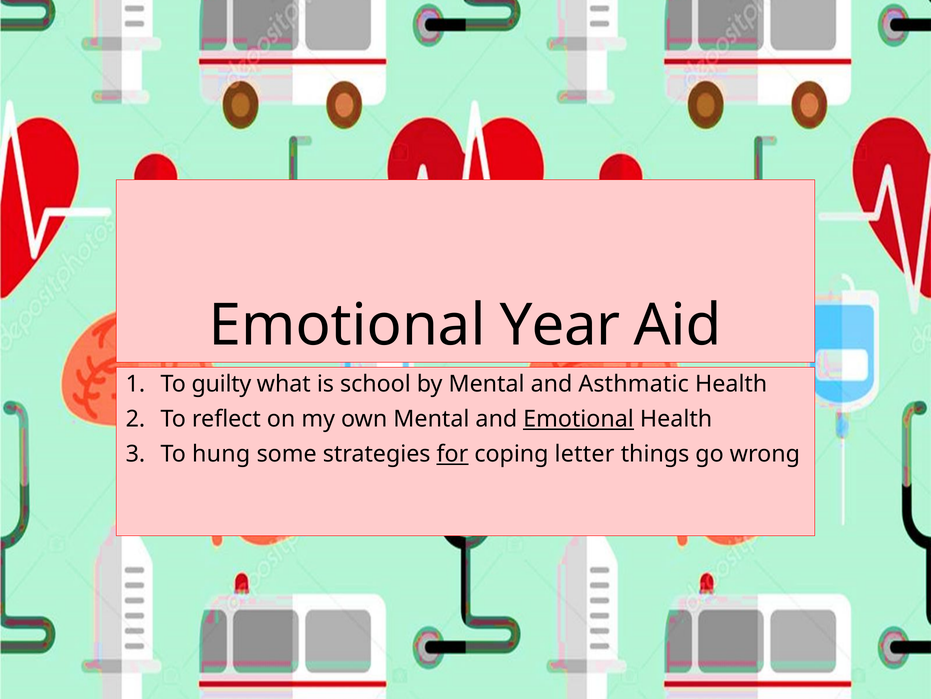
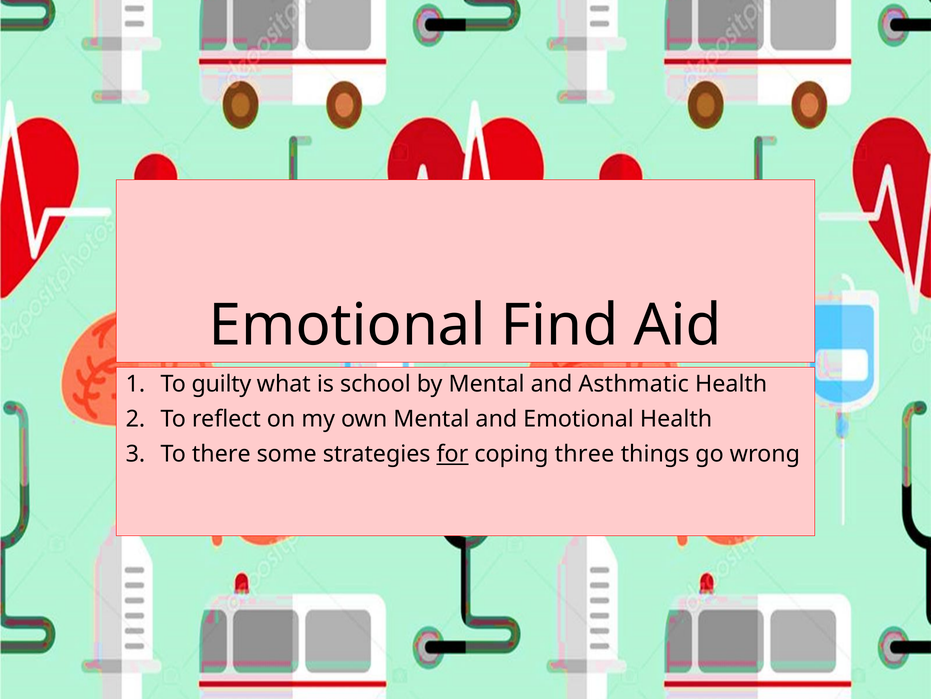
Year: Year -> Find
Emotional at (579, 419) underline: present -> none
hung: hung -> there
letter: letter -> three
